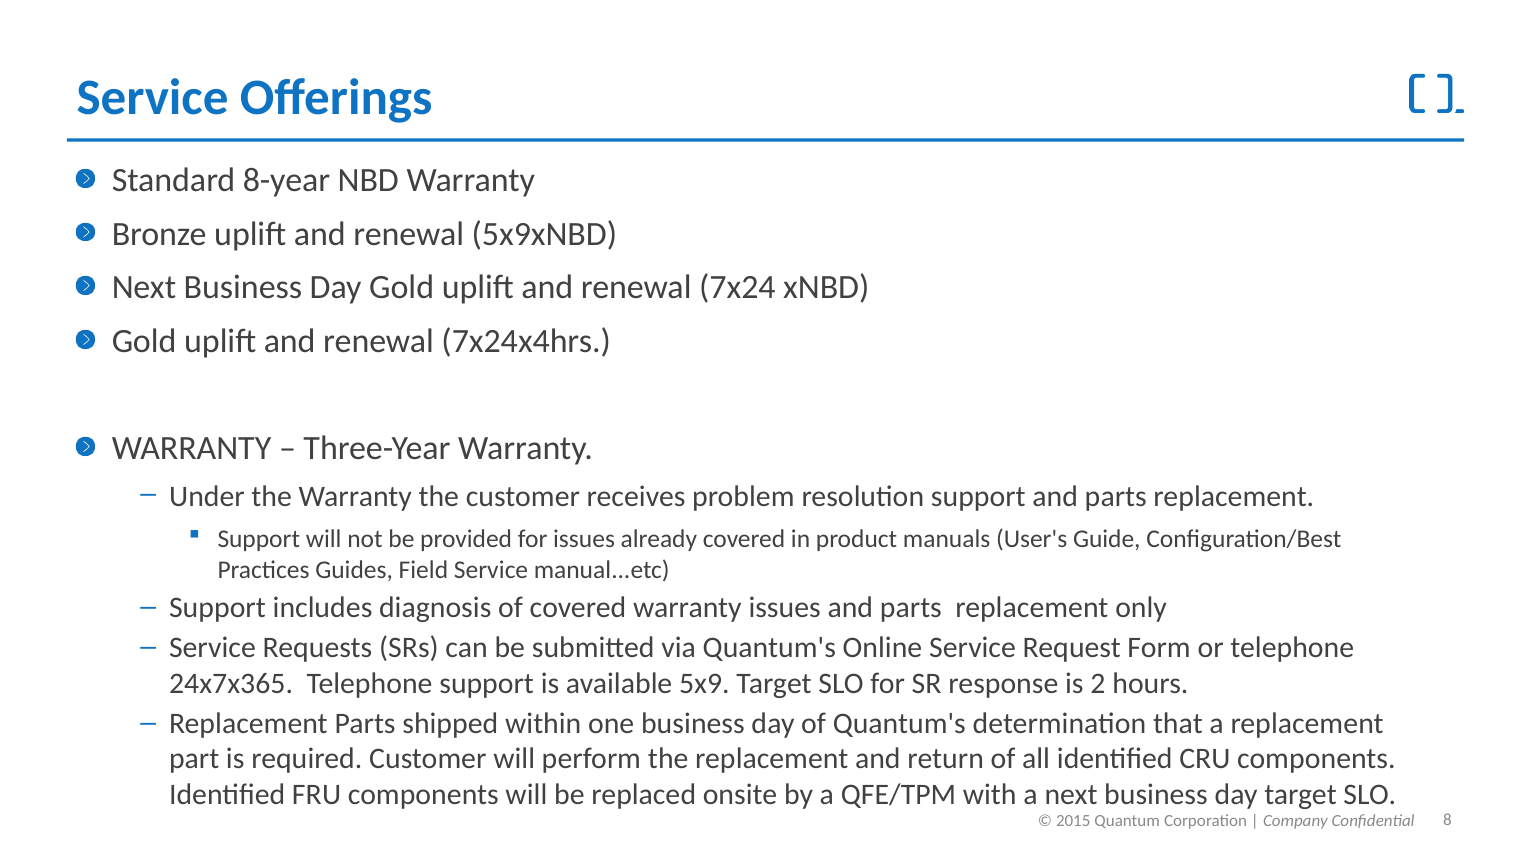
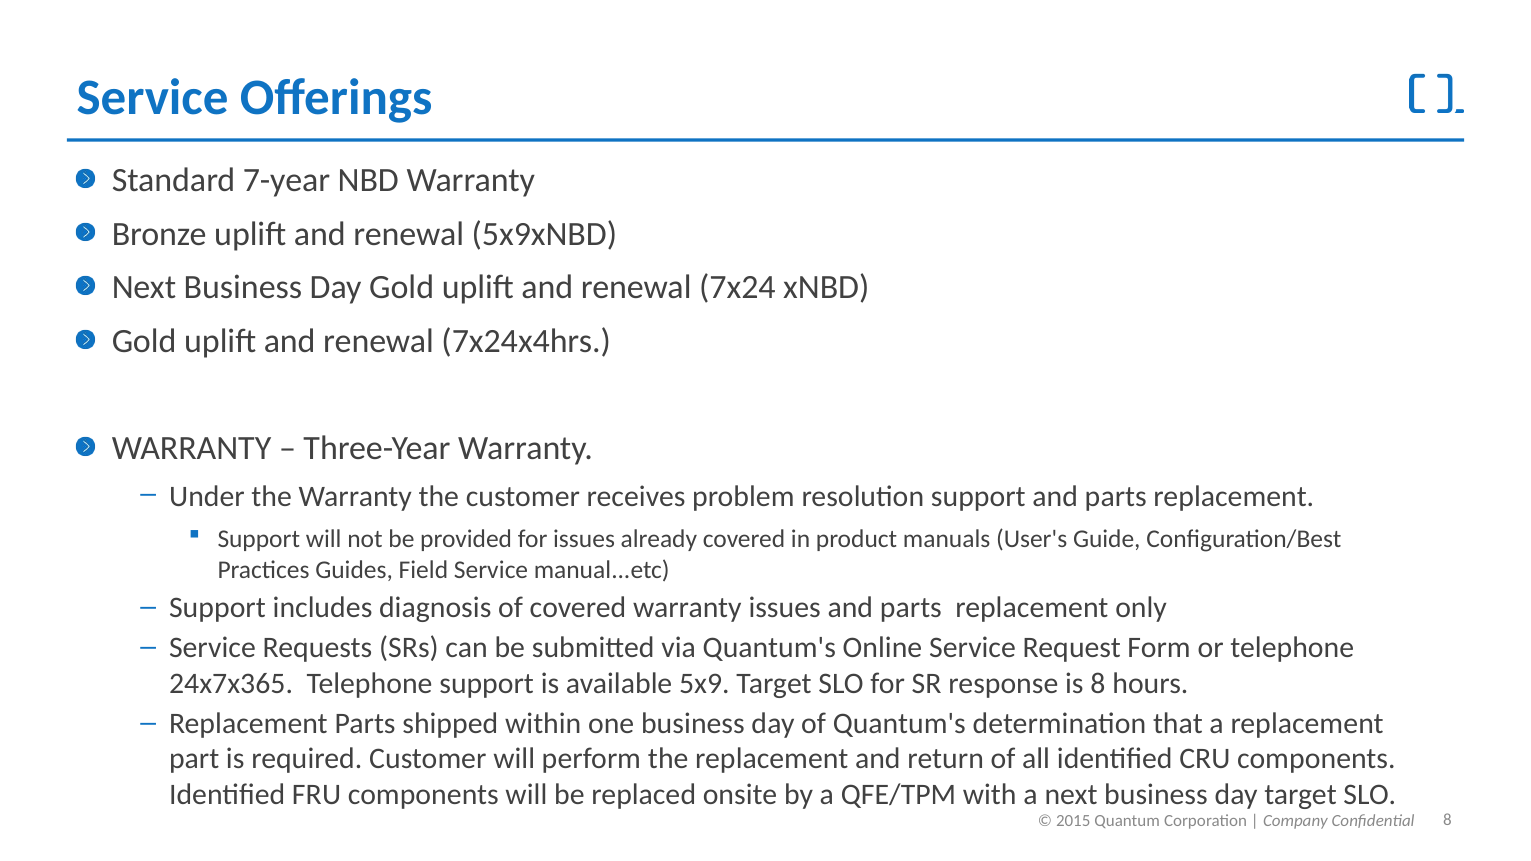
8-year: 8-year -> 7-year
is 2: 2 -> 8
